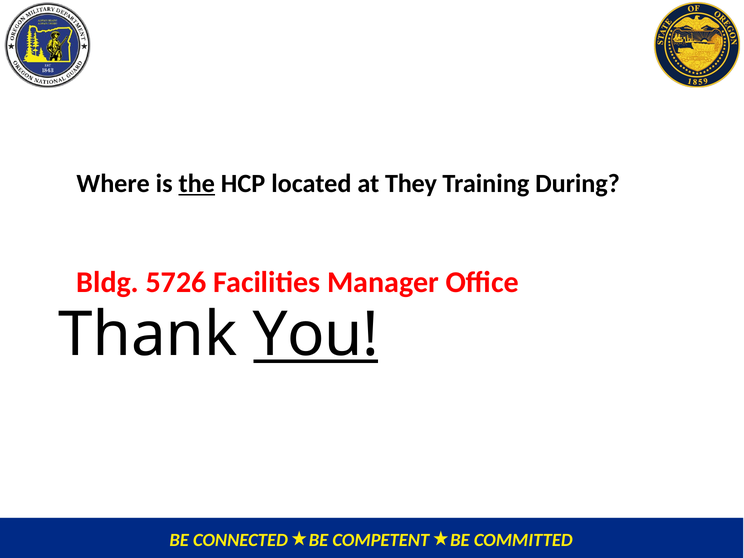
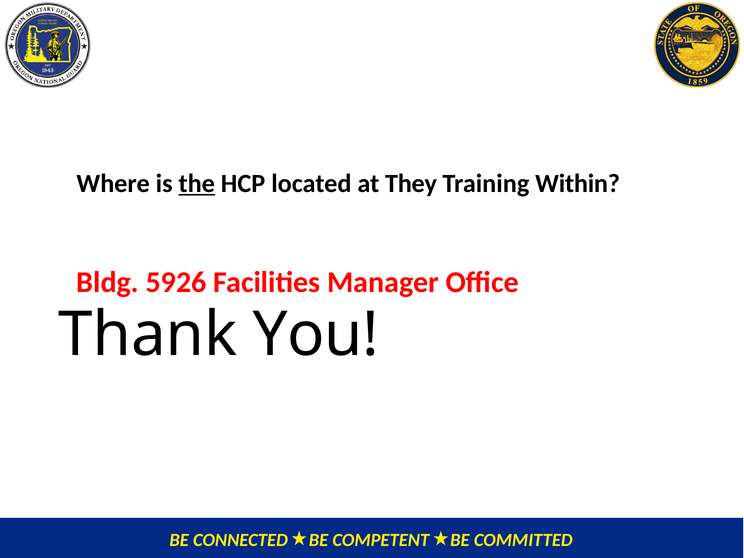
During: During -> Within
5726: 5726 -> 5926
You underline: present -> none
